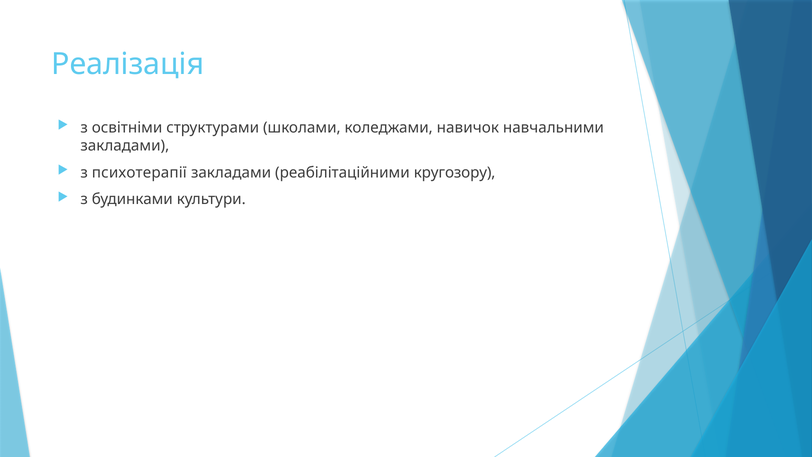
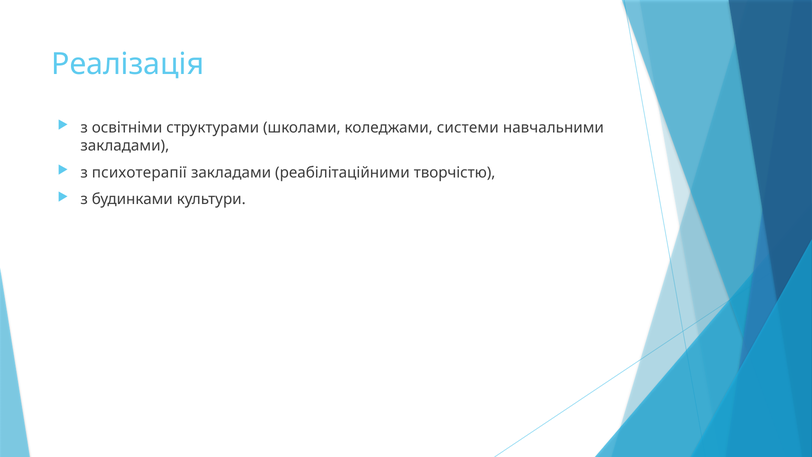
навичок: навичок -> системи
кругозору: кругозору -> творчістю
